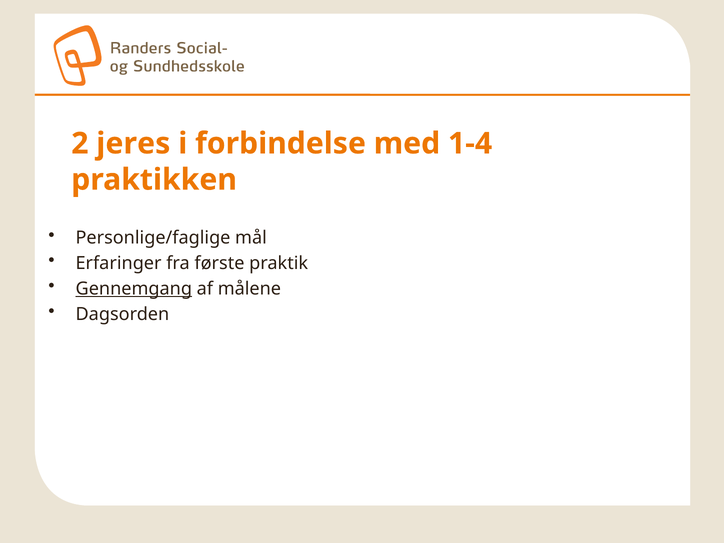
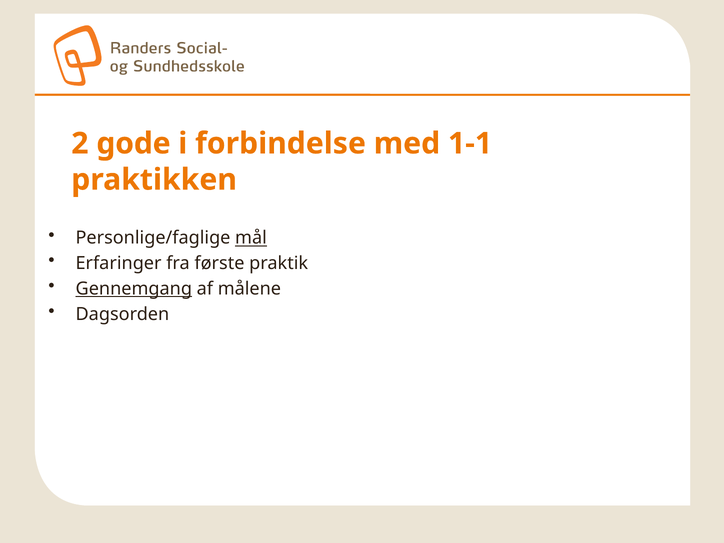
jeres: jeres -> gode
1-4: 1-4 -> 1-1
mål underline: none -> present
